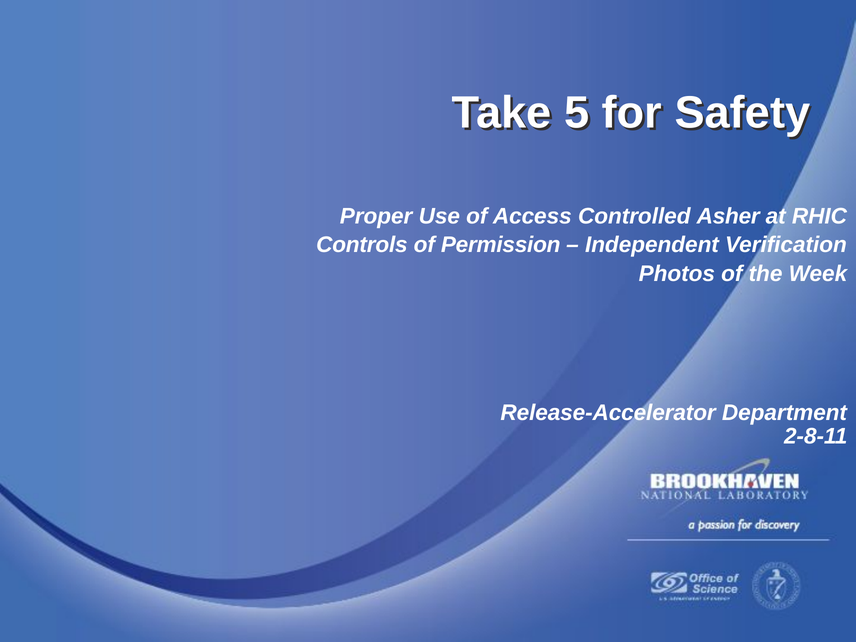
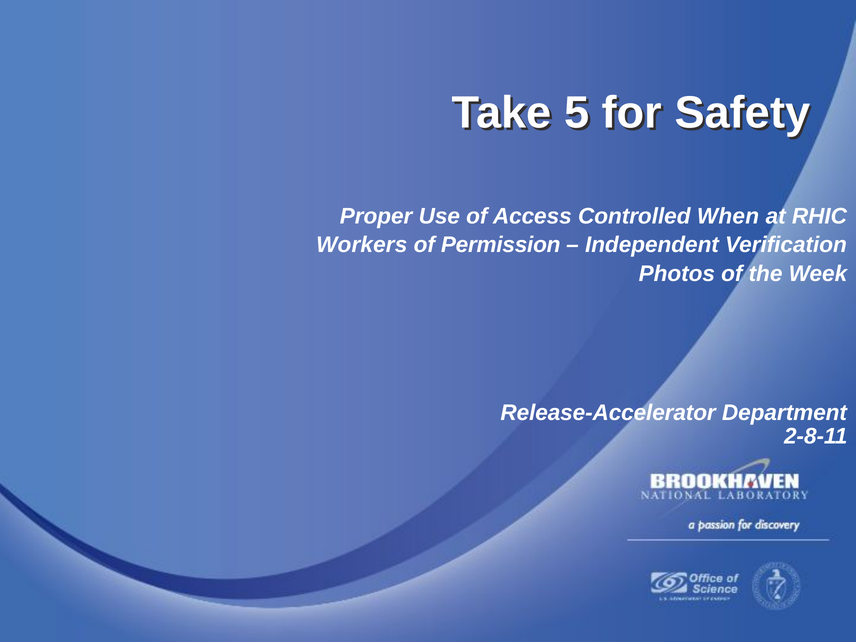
Asher: Asher -> When
Controls: Controls -> Workers
